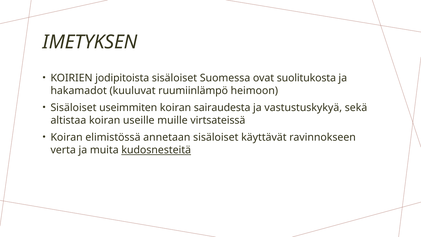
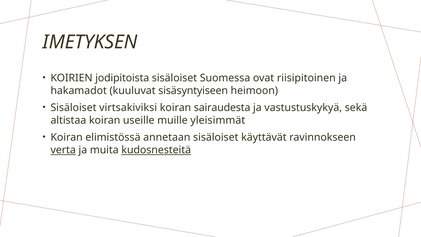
suolitukosta: suolitukosta -> riisipitoinen
ruumiinlämpö: ruumiinlämpö -> sisäsyntyiseen
useimmiten: useimmiten -> virtsakiviksi
virtsateissä: virtsateissä -> yleisimmät
verta underline: none -> present
